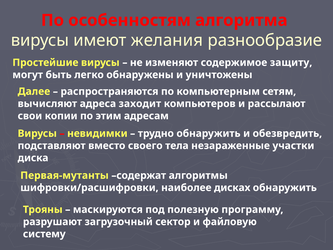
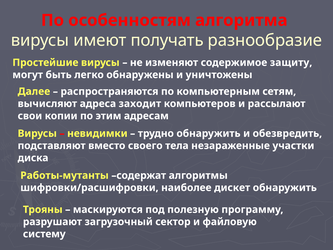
желания: желания -> получать
Первая-мутанты: Первая-мутанты -> Работы-мутанты
дисках: дисках -> дискет
